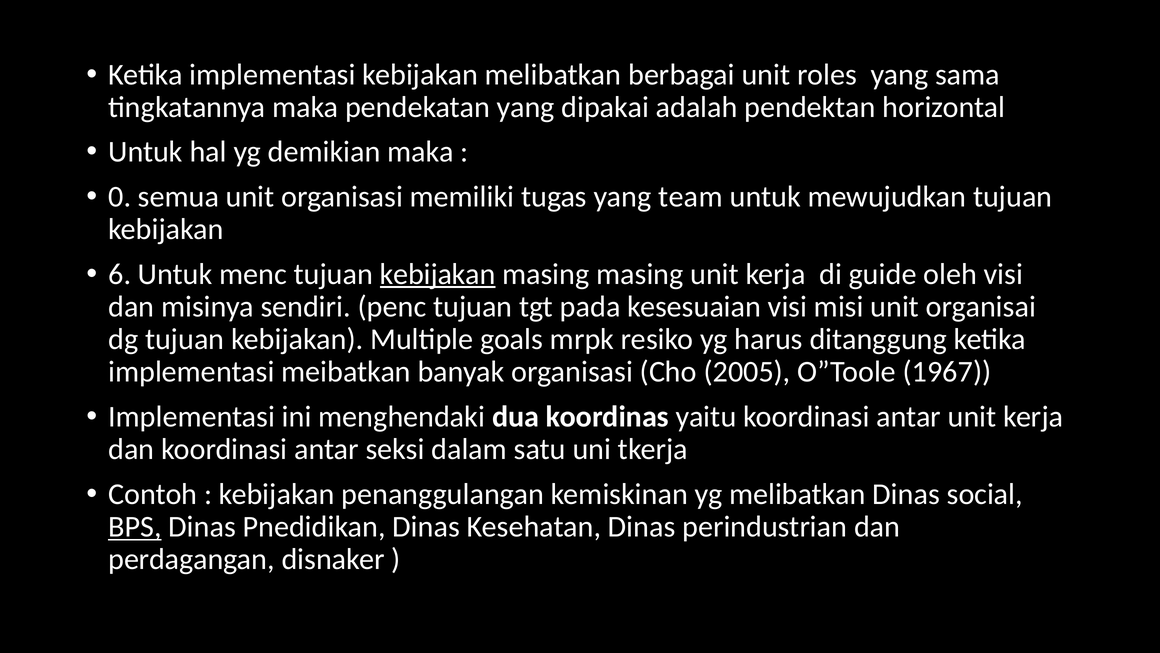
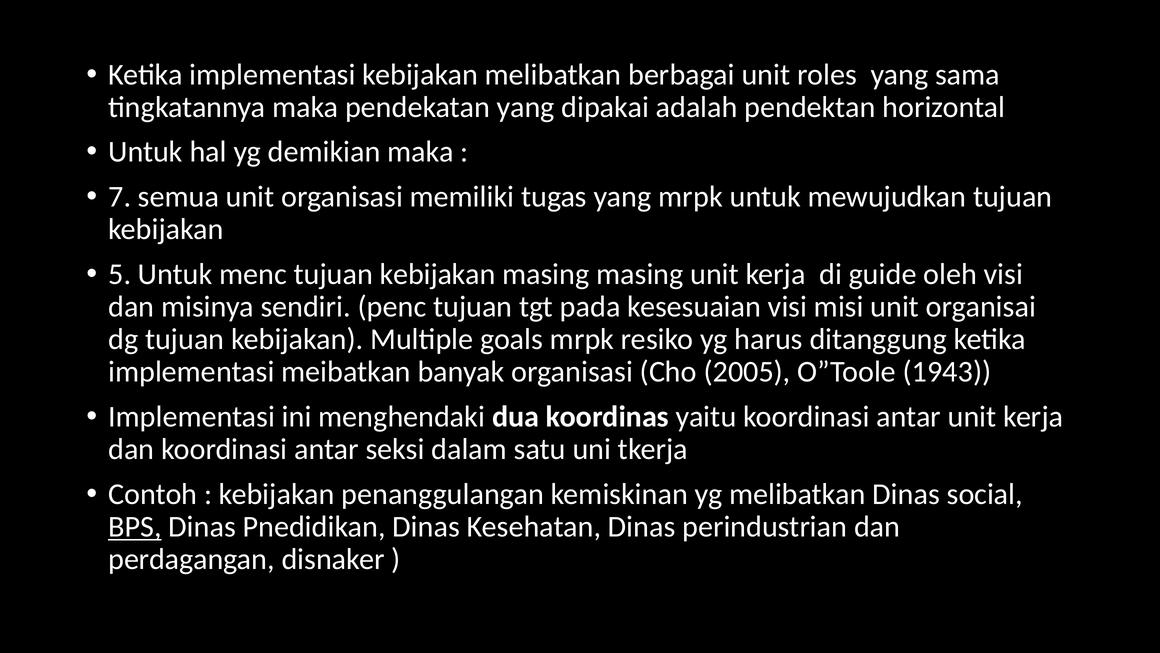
0: 0 -> 7
yang team: team -> mrpk
6: 6 -> 5
kebijakan at (438, 274) underline: present -> none
1967: 1967 -> 1943
